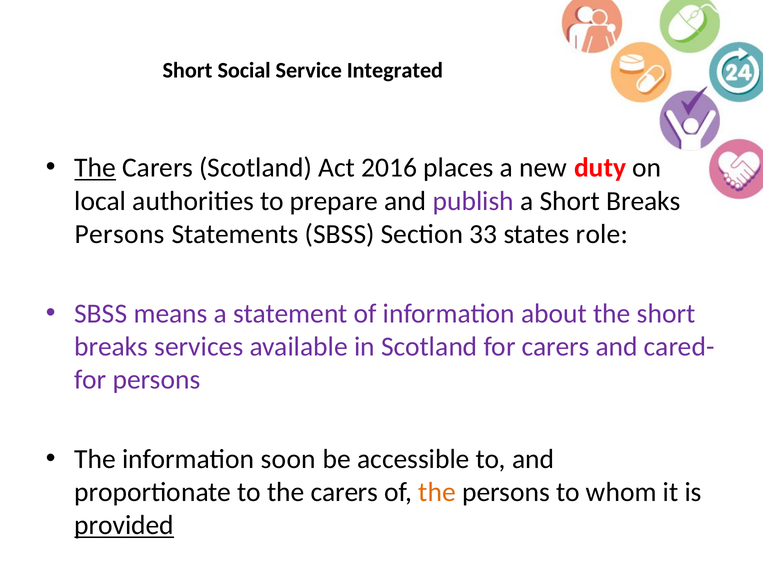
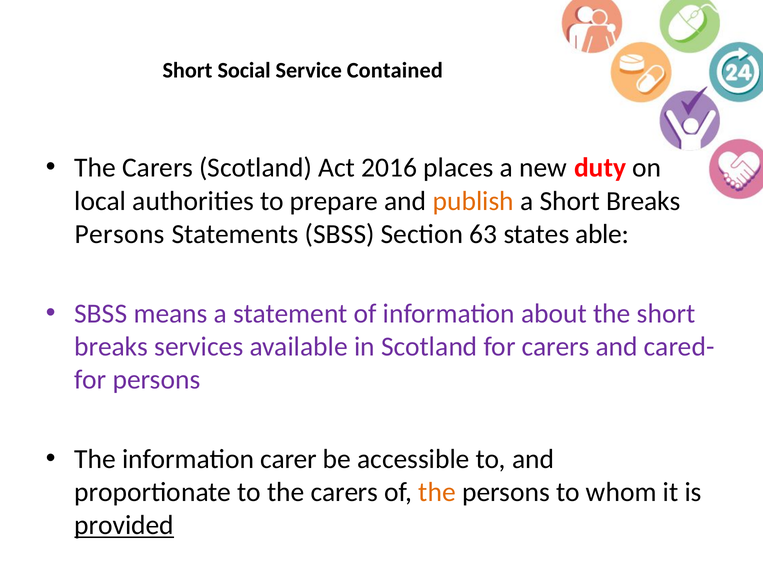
Integrated: Integrated -> Contained
The at (95, 168) underline: present -> none
publish colour: purple -> orange
33: 33 -> 63
role: role -> able
soon: soon -> carer
